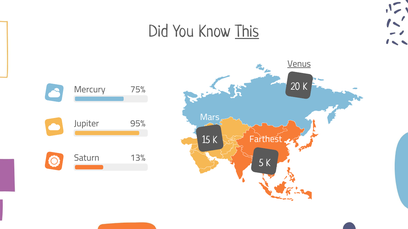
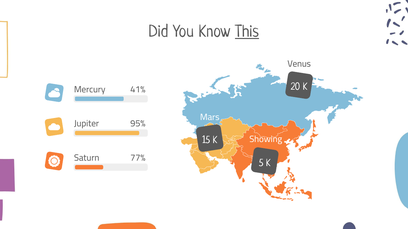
Venus underline: present -> none
75%: 75% -> 41%
Farthest: Farthest -> Showing
13%: 13% -> 77%
